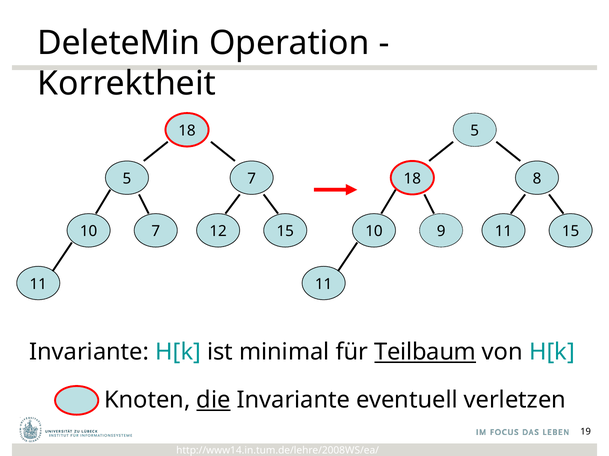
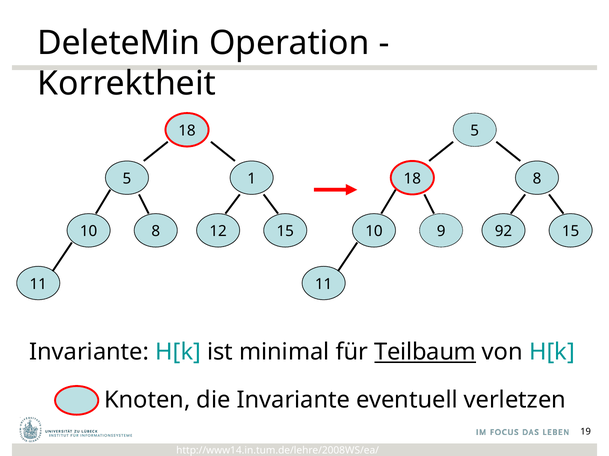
5 7: 7 -> 1
10 7: 7 -> 8
9 11: 11 -> 92
die underline: present -> none
